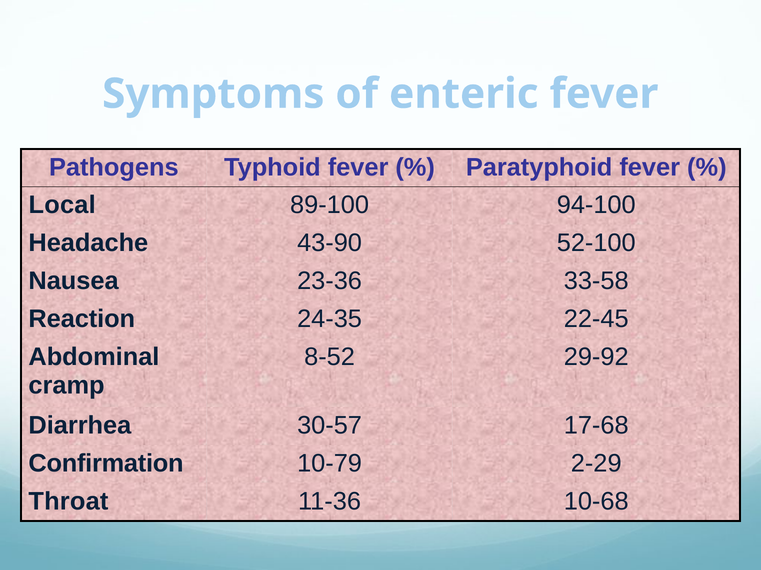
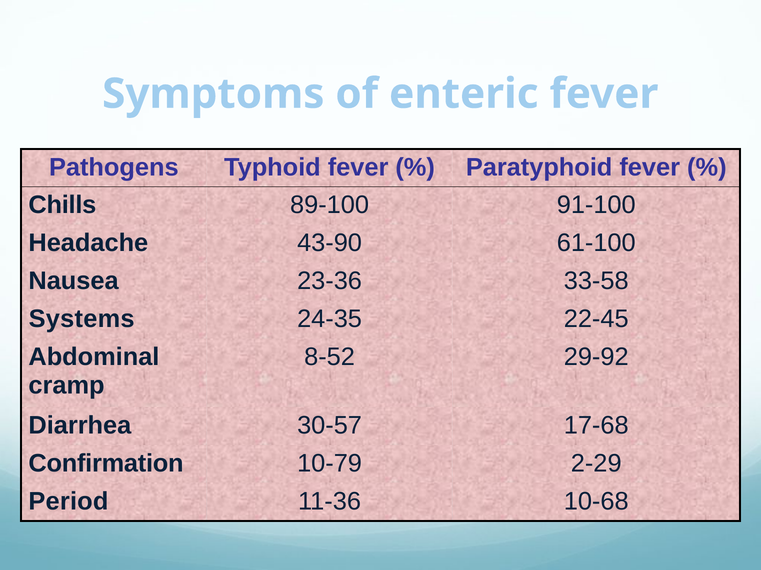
Local: Local -> Chills
94-100: 94-100 -> 91-100
52-100: 52-100 -> 61-100
Reaction: Reaction -> Systems
Throat: Throat -> Period
